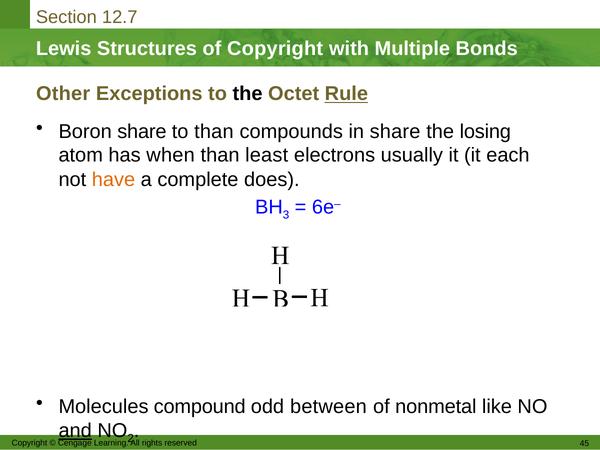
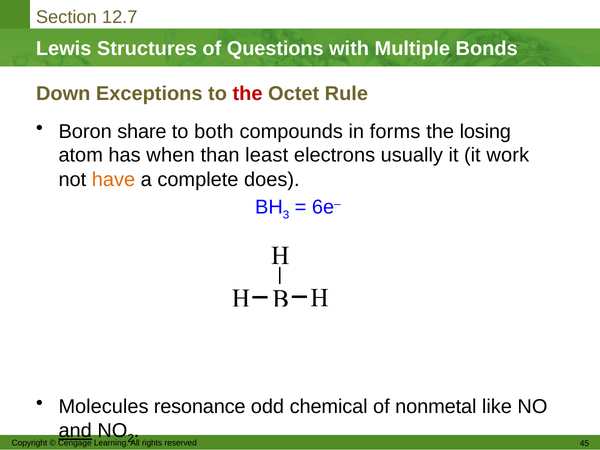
of Copyright: Copyright -> Questions
Other: Other -> Down
the at (248, 94) colour: black -> red
Rule underline: present -> none
to than: than -> both
in share: share -> forms
each: each -> work
compound: compound -> resonance
between: between -> chemical
